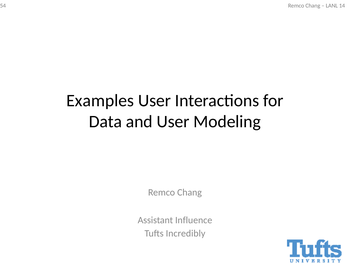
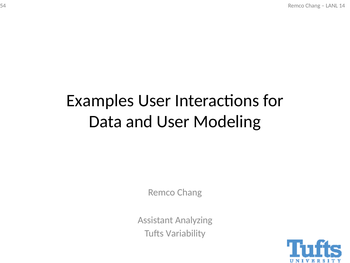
Influence: Influence -> Analyzing
Incredibly: Incredibly -> Variability
